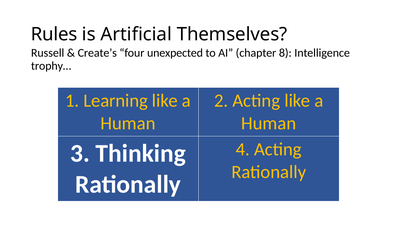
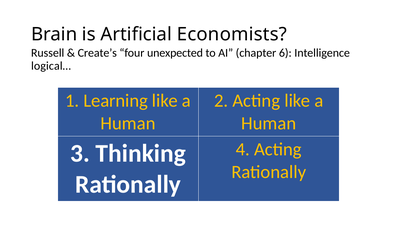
Rules: Rules -> Brain
Themselves: Themselves -> Economists
8: 8 -> 6
trophy…: trophy… -> logical…
